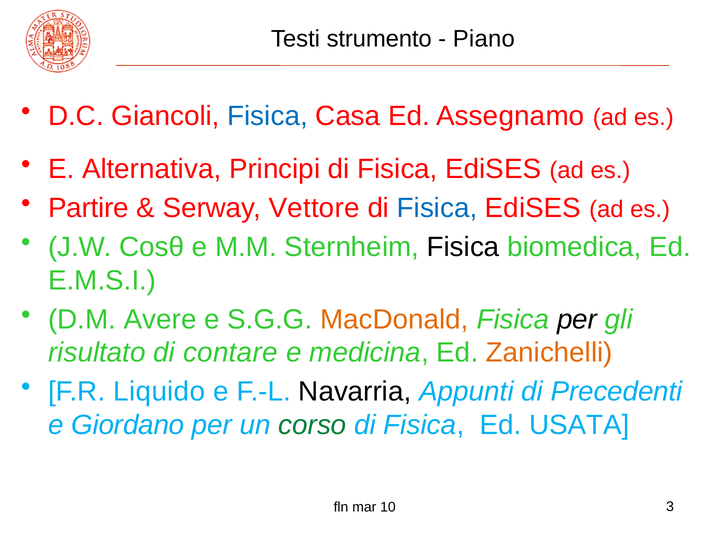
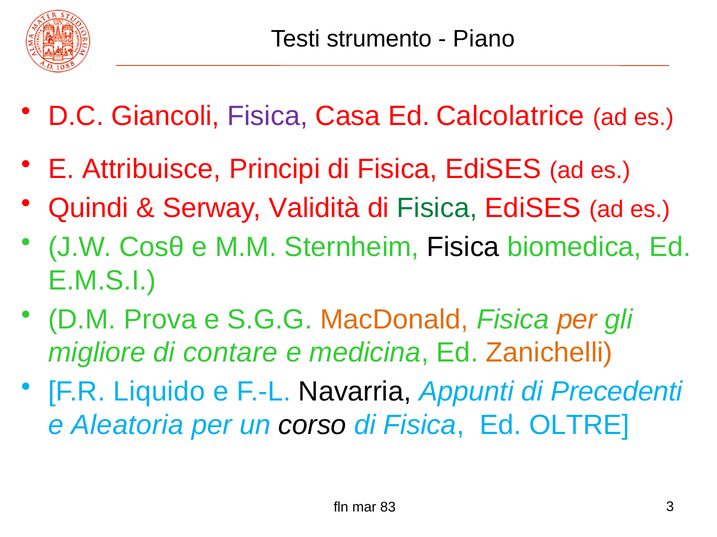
Fisica at (268, 116) colour: blue -> purple
Assegnamo: Assegnamo -> Calcolatrice
Alternativa: Alternativa -> Attribuisce
Partire: Partire -> Quindi
Vettore: Vettore -> Validità
Fisica at (437, 208) colour: blue -> green
Avere: Avere -> Prova
per at (577, 320) colour: black -> orange
risultato: risultato -> migliore
Giordano: Giordano -> Aleatoria
corso colour: green -> black
USATA: USATA -> OLTRE
10: 10 -> 83
